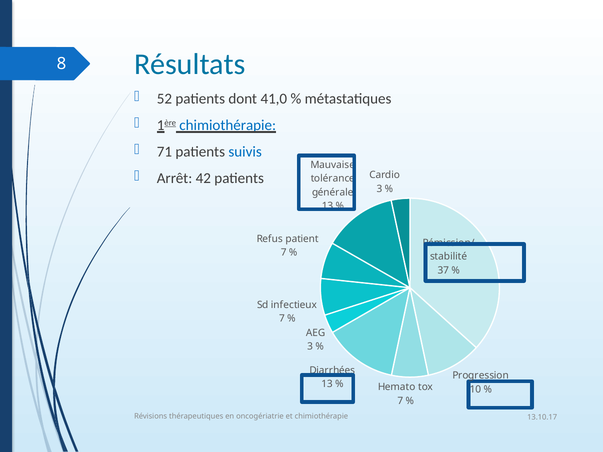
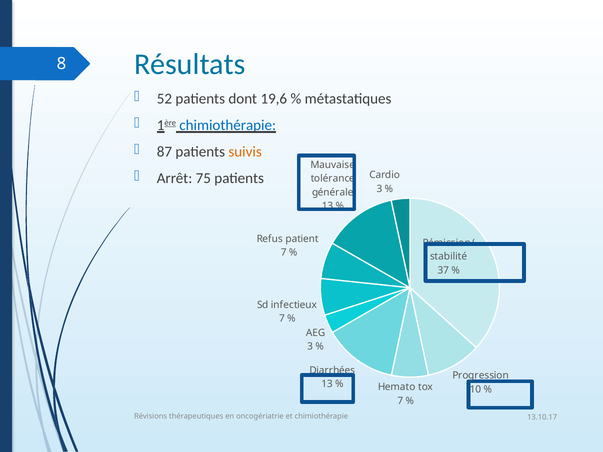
41,0: 41,0 -> 19,6
71: 71 -> 87
suivis colour: blue -> orange
42: 42 -> 75
